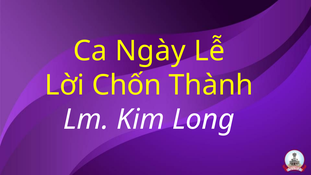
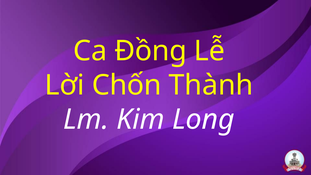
Ngày: Ngày -> Đồng
